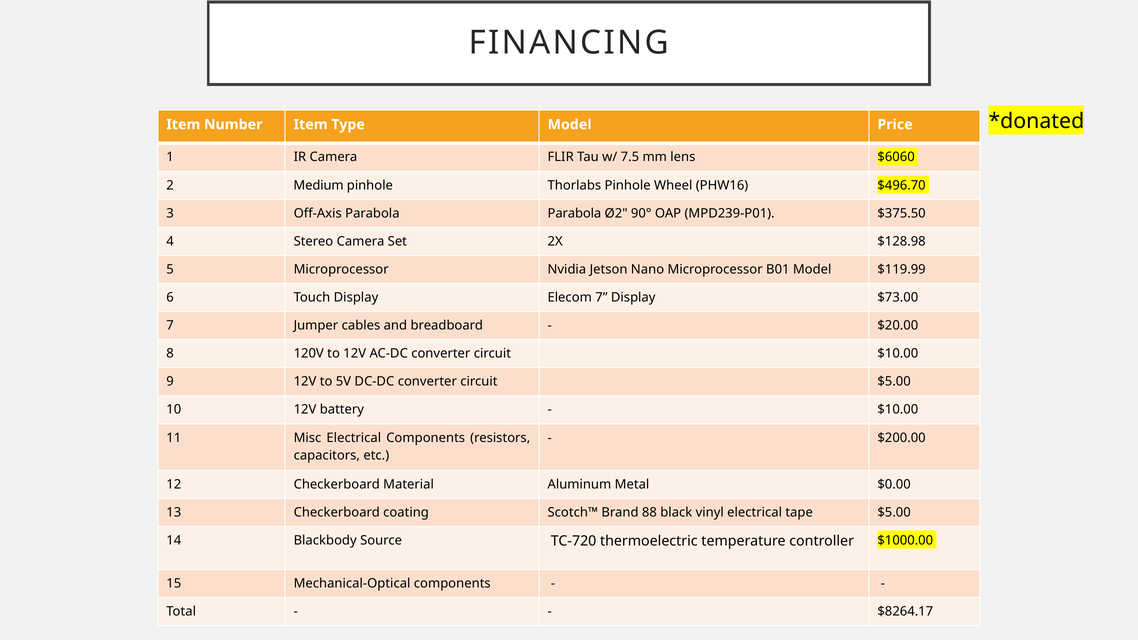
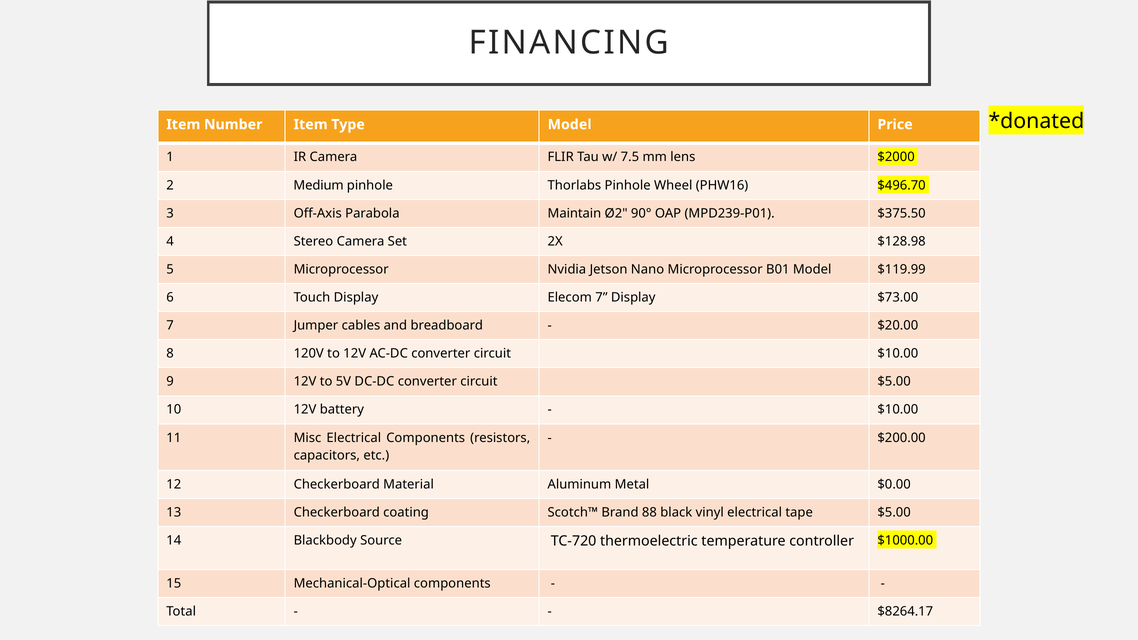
$6060: $6060 -> $2000
Parabola Parabola: Parabola -> Maintain
